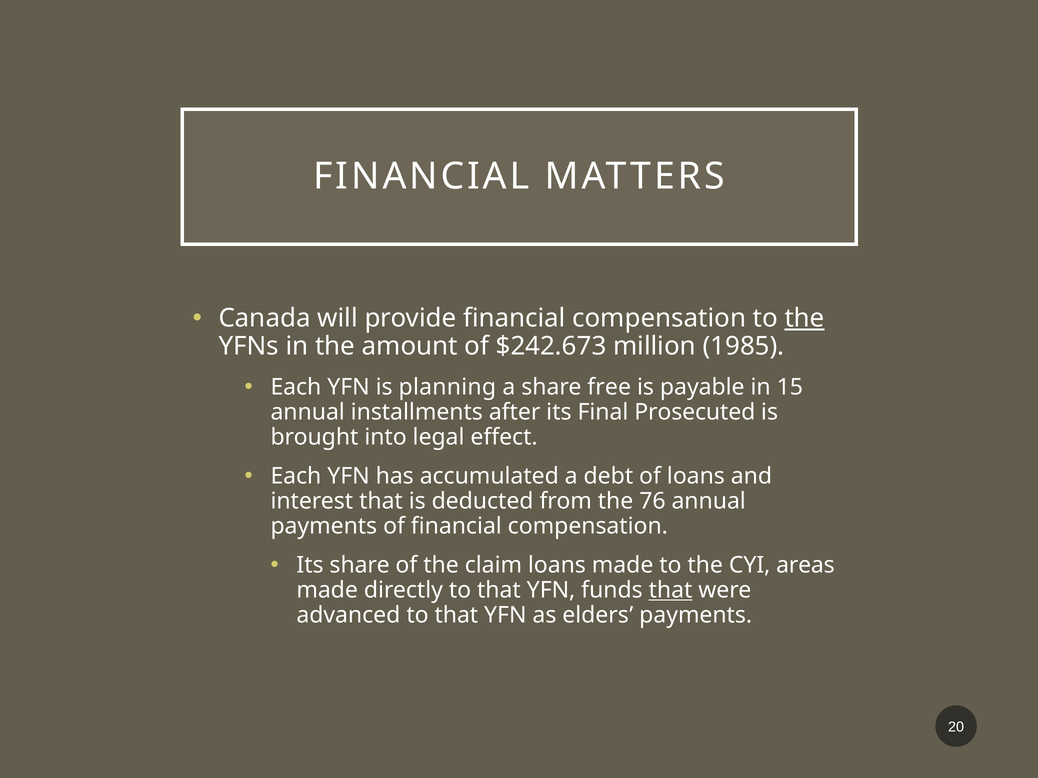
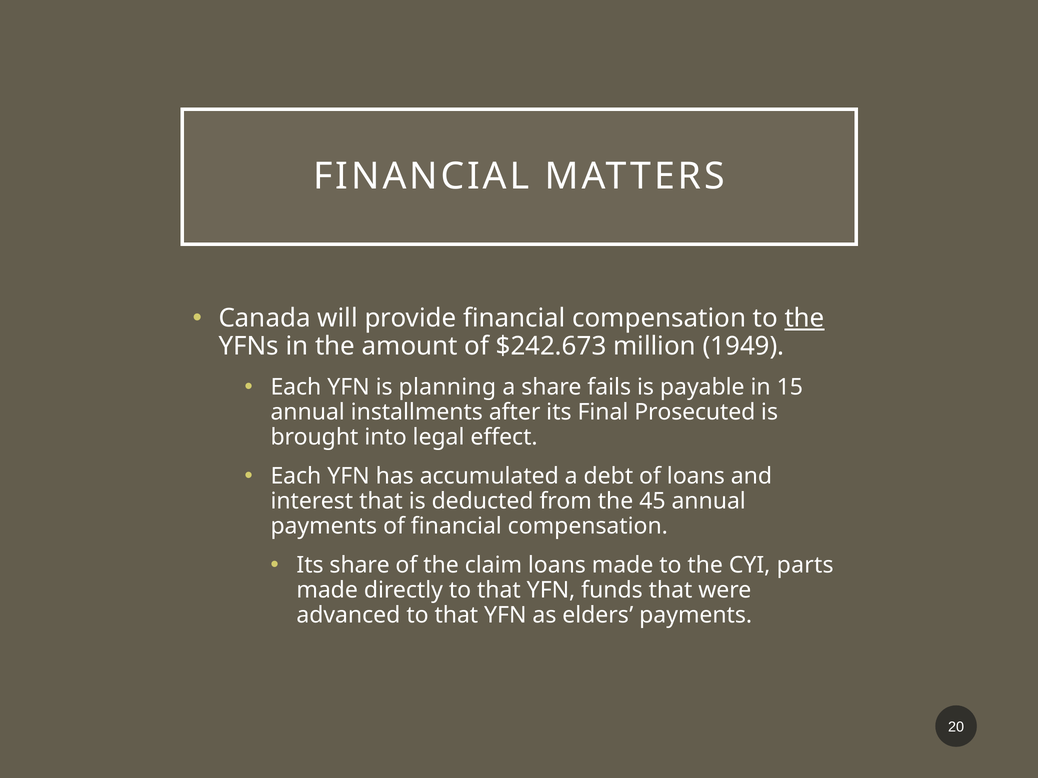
1985: 1985 -> 1949
free: free -> fails
76: 76 -> 45
areas: areas -> parts
that at (671, 591) underline: present -> none
